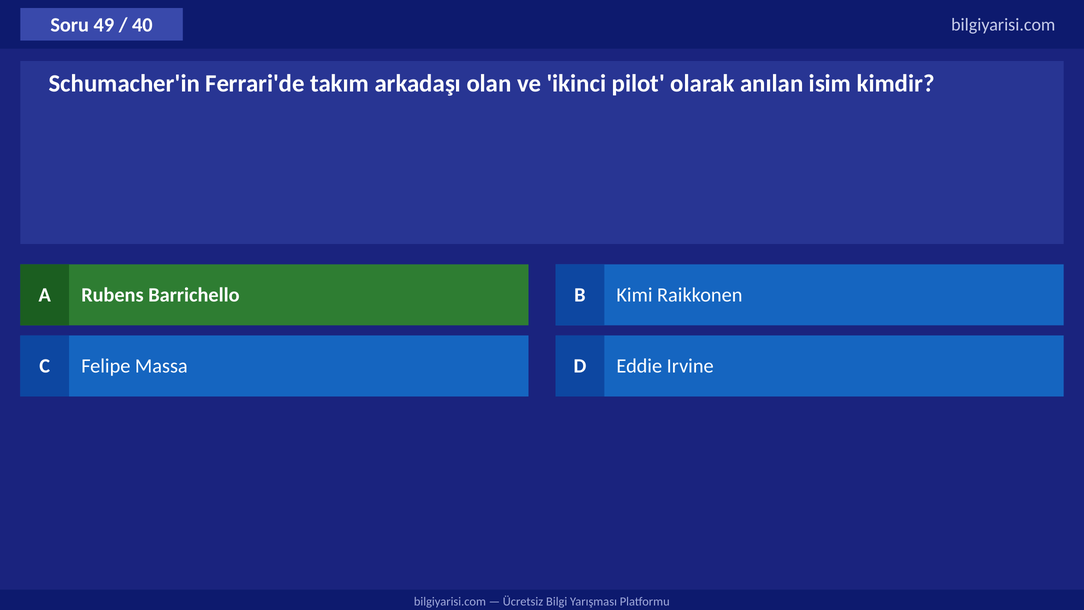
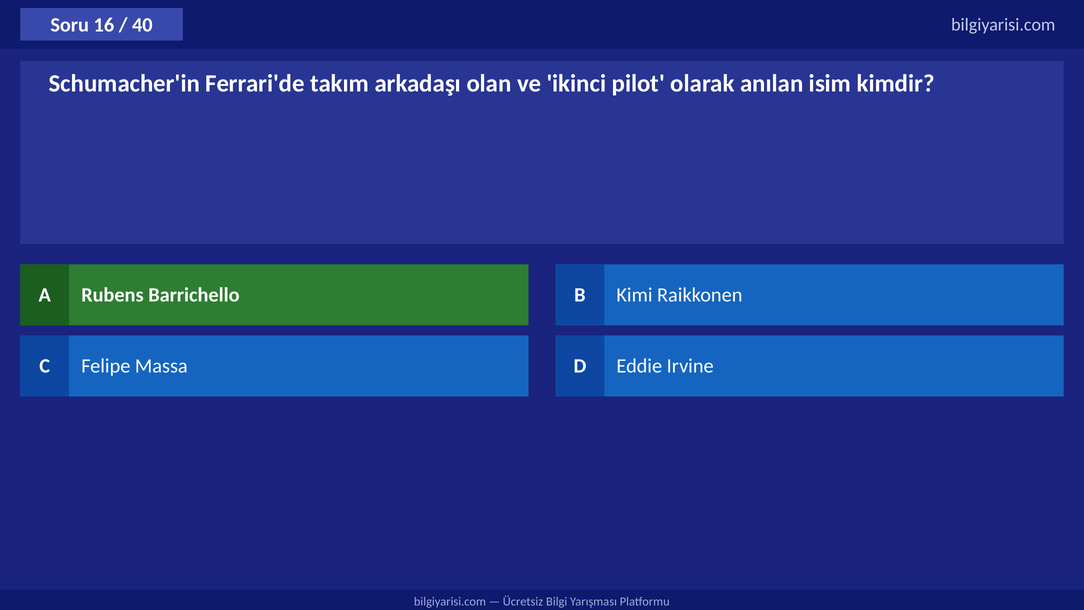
49: 49 -> 16
